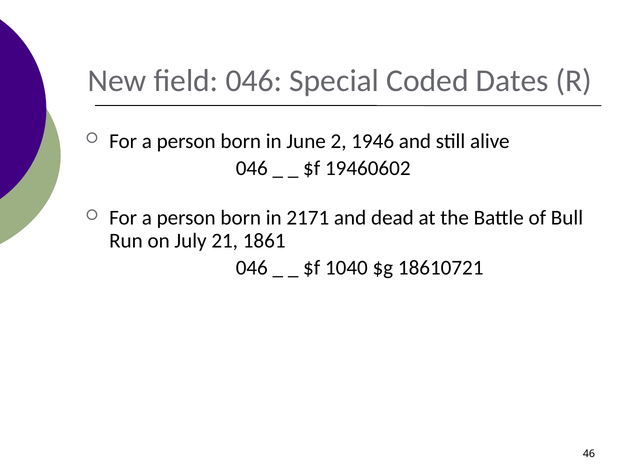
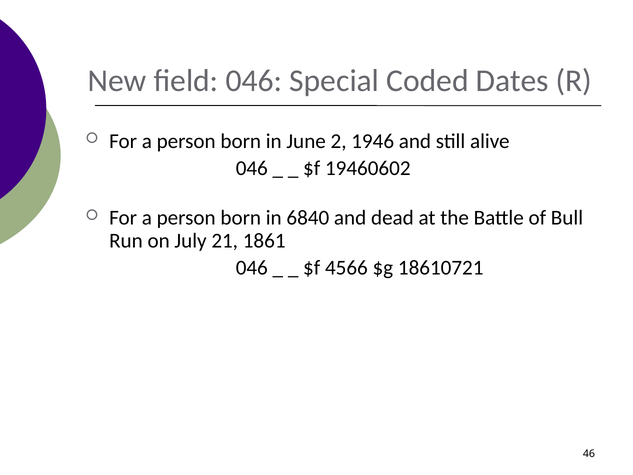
2171: 2171 -> 6840
1040: 1040 -> 4566
